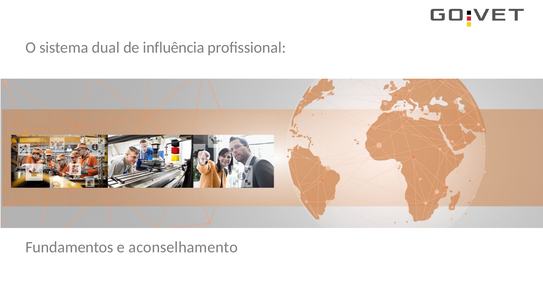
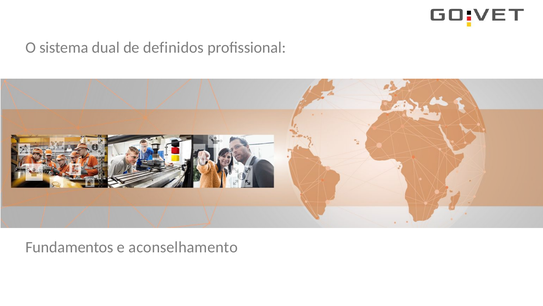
influência: influência -> definidos
